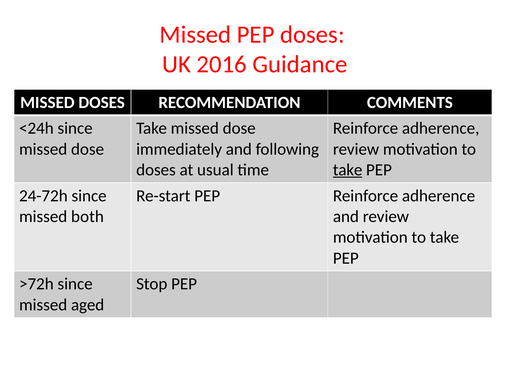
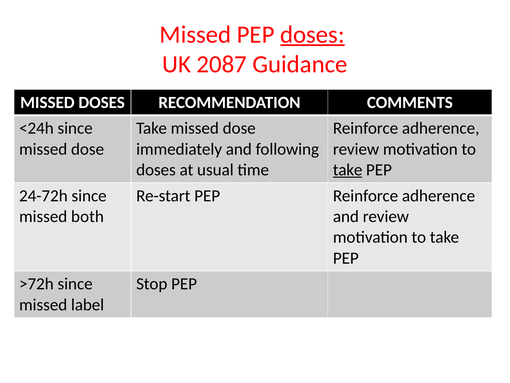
doses at (312, 34) underline: none -> present
2016: 2016 -> 2087
aged: aged -> label
